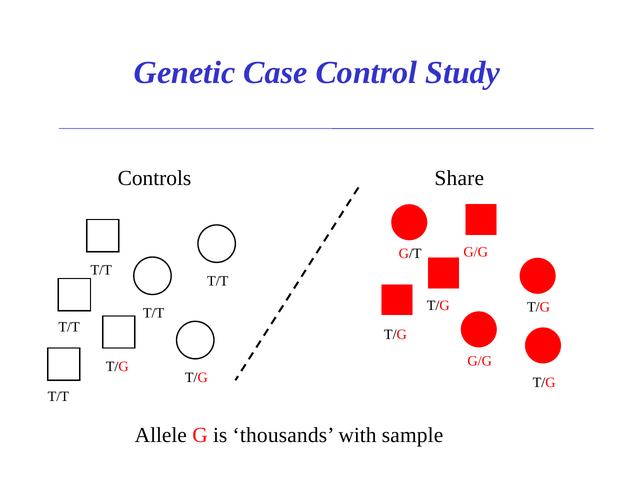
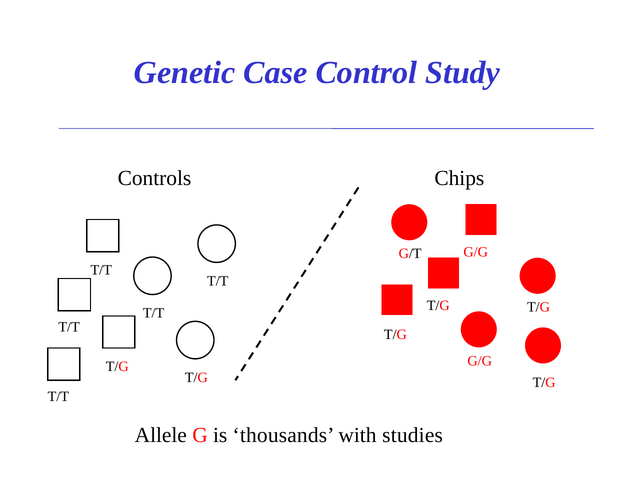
Share: Share -> Chips
sample: sample -> studies
